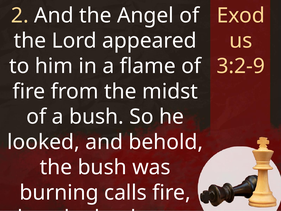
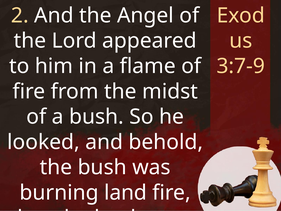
3:2-9: 3:2-9 -> 3:7-9
calls: calls -> land
